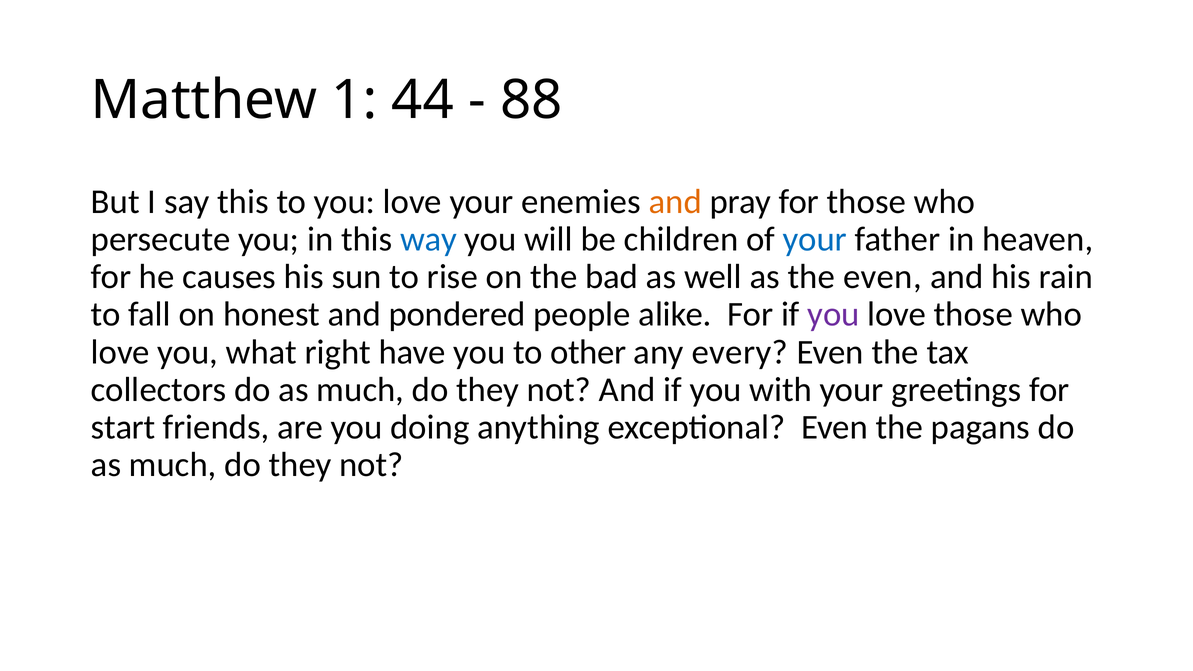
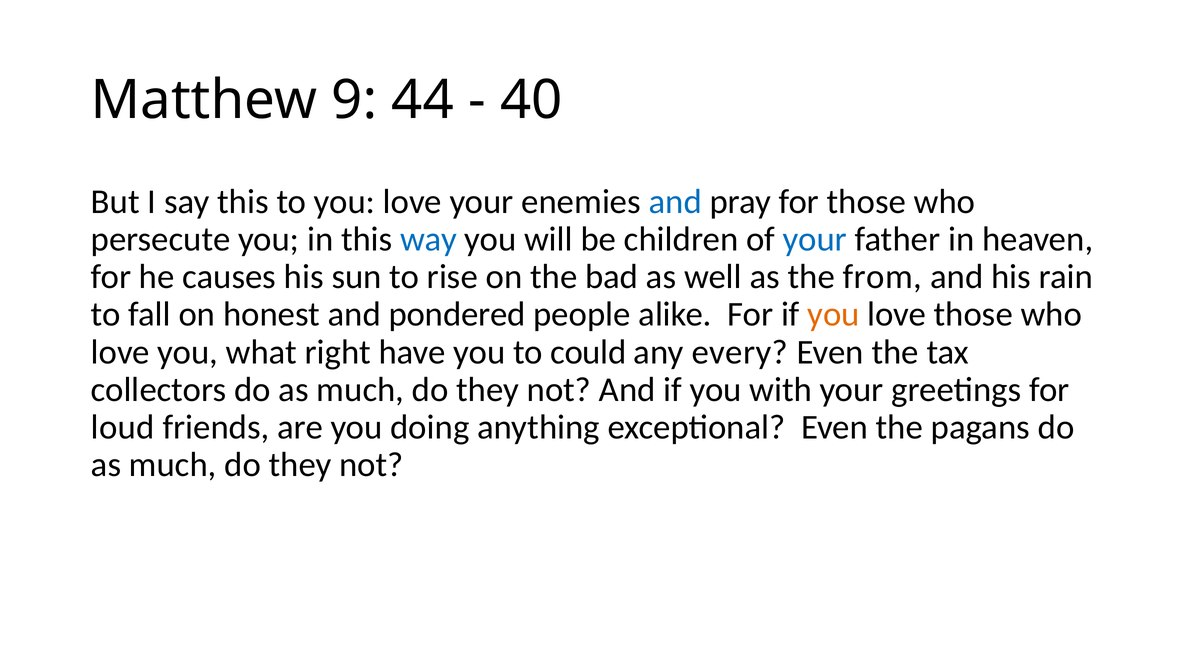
1: 1 -> 9
88: 88 -> 40
and at (675, 202) colour: orange -> blue
the even: even -> from
you at (833, 314) colour: purple -> orange
other: other -> could
start: start -> loud
